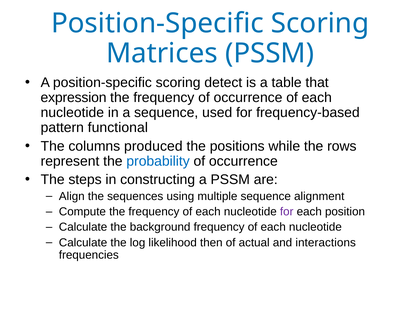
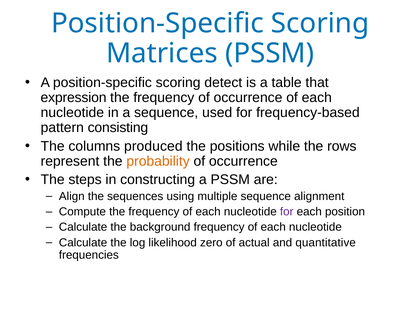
functional: functional -> consisting
probability colour: blue -> orange
then: then -> zero
interactions: interactions -> quantitative
